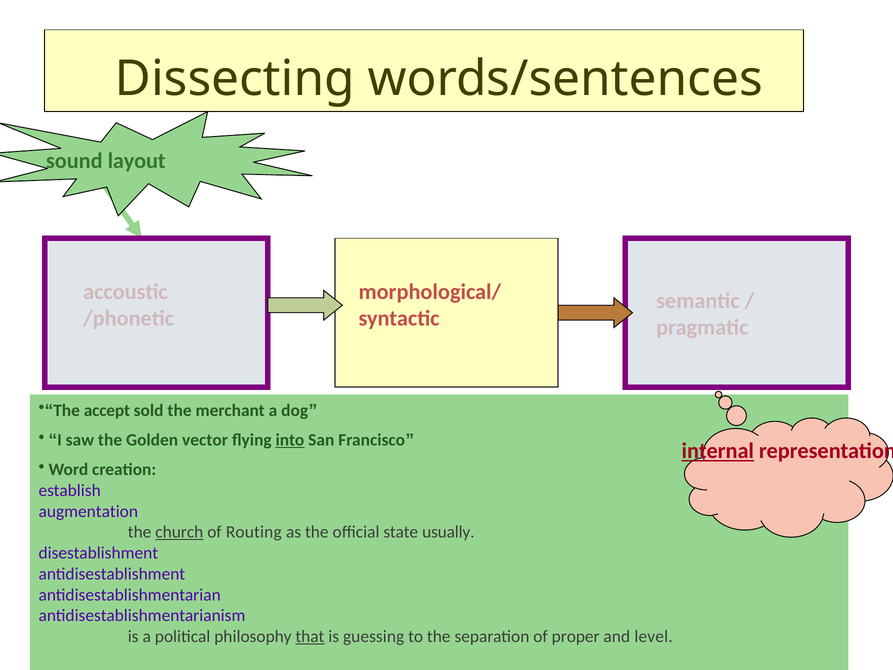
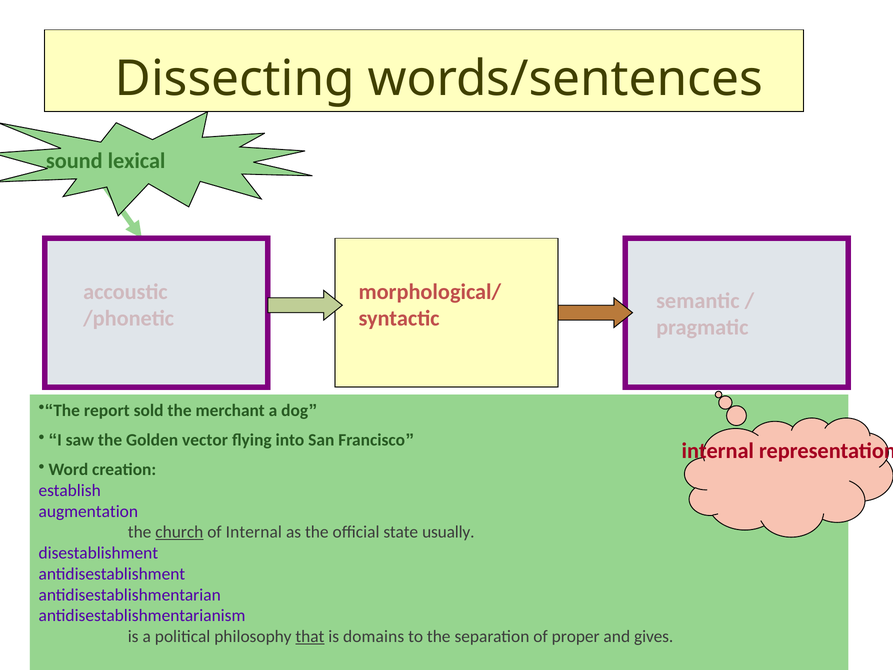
layout: layout -> lexical
accept: accept -> report
into underline: present -> none
internal at (718, 451) underline: present -> none
of Routing: Routing -> Internal
guessing: guessing -> domains
level: level -> gives
